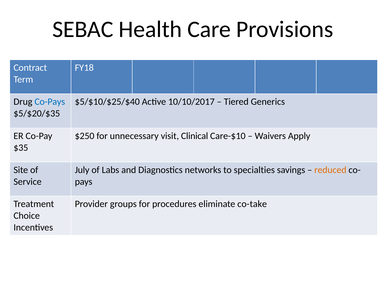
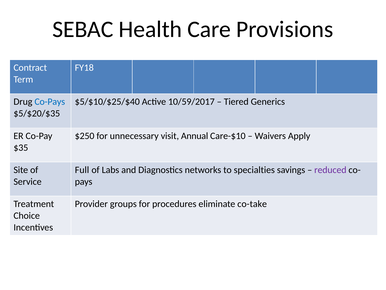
10/10/2017: 10/10/2017 -> 10/59/2017
Clinical: Clinical -> Annual
July: July -> Full
reduced colour: orange -> purple
